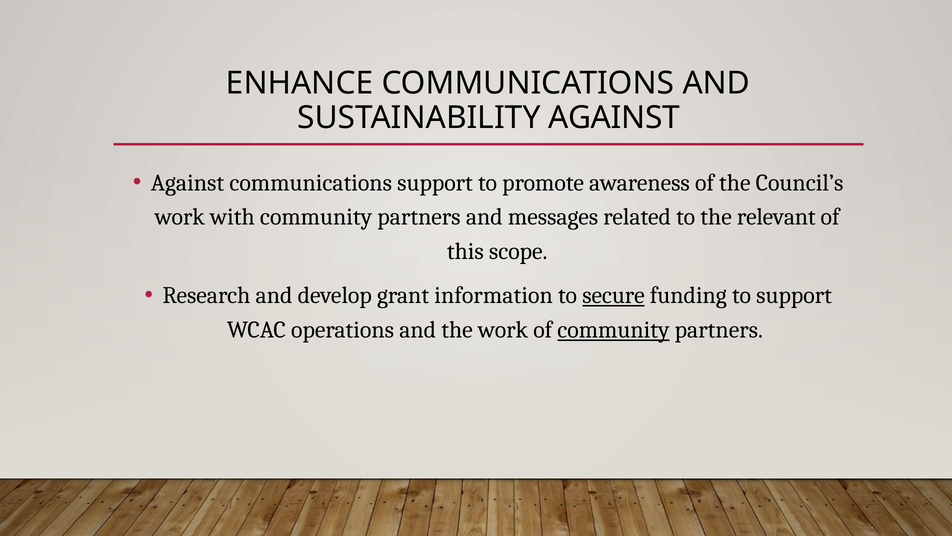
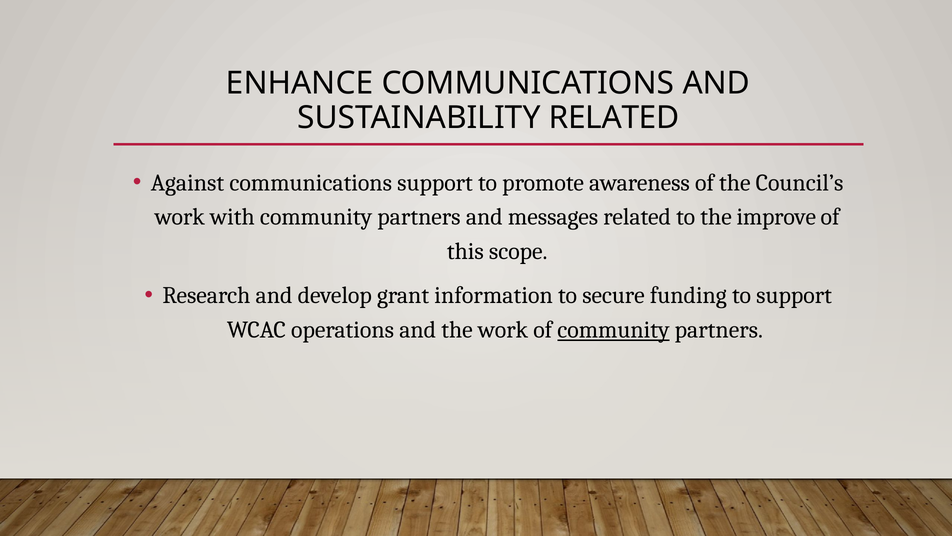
SUSTAINABILITY AGAINST: AGAINST -> RELATED
relevant: relevant -> improve
secure underline: present -> none
